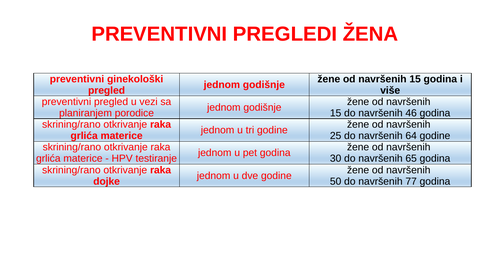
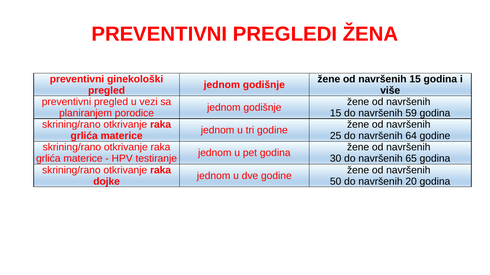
46: 46 -> 59
77: 77 -> 20
